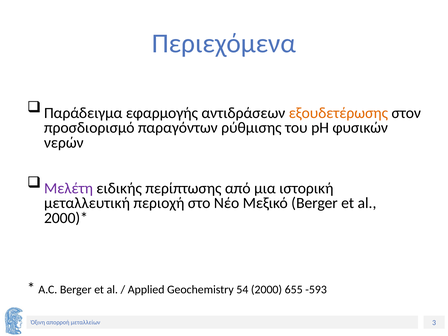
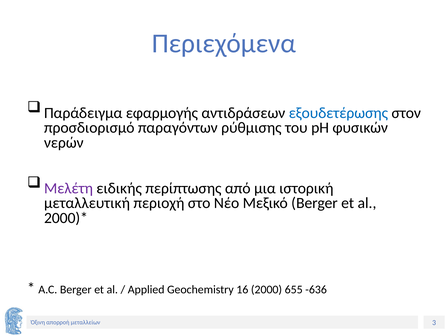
εξουδετέρωσης colour: orange -> blue
54: 54 -> 16
-593: -593 -> -636
